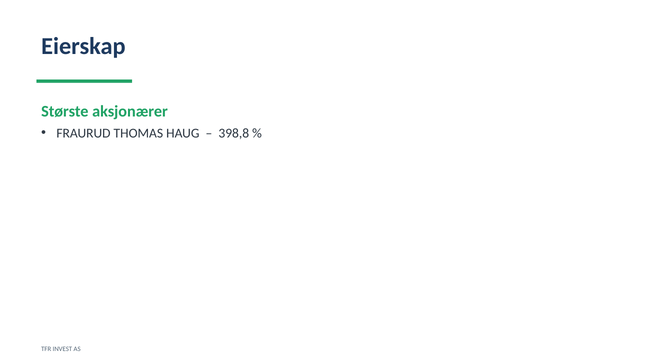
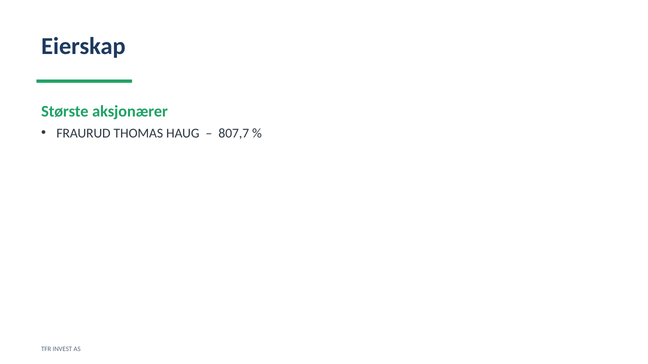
398,8: 398,8 -> 807,7
